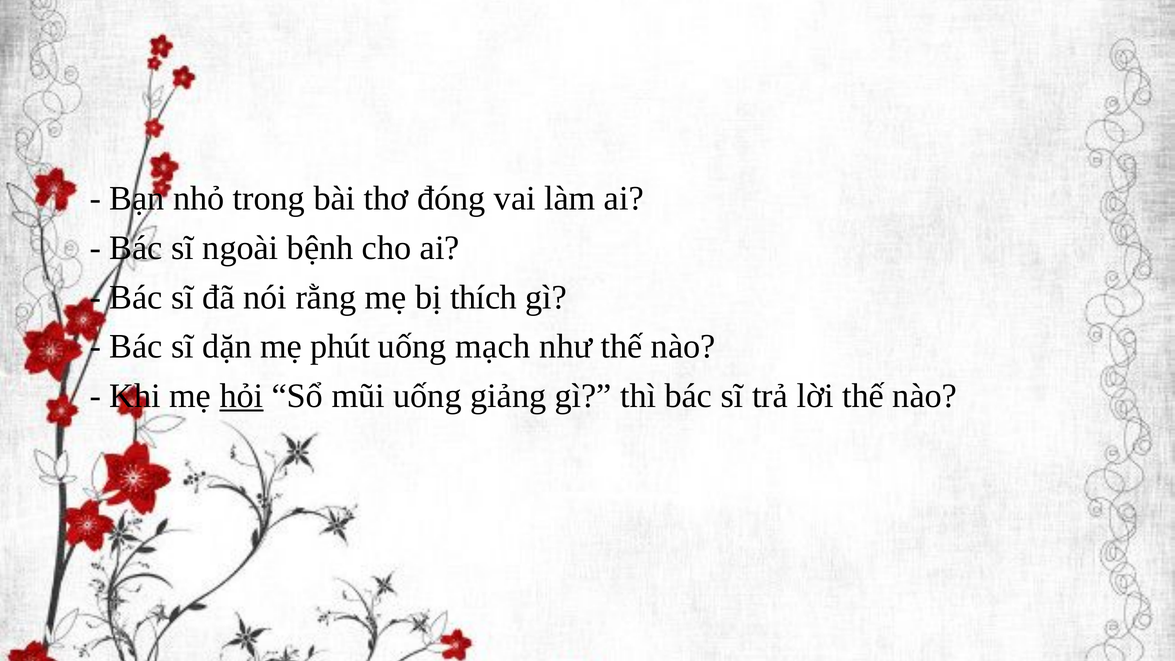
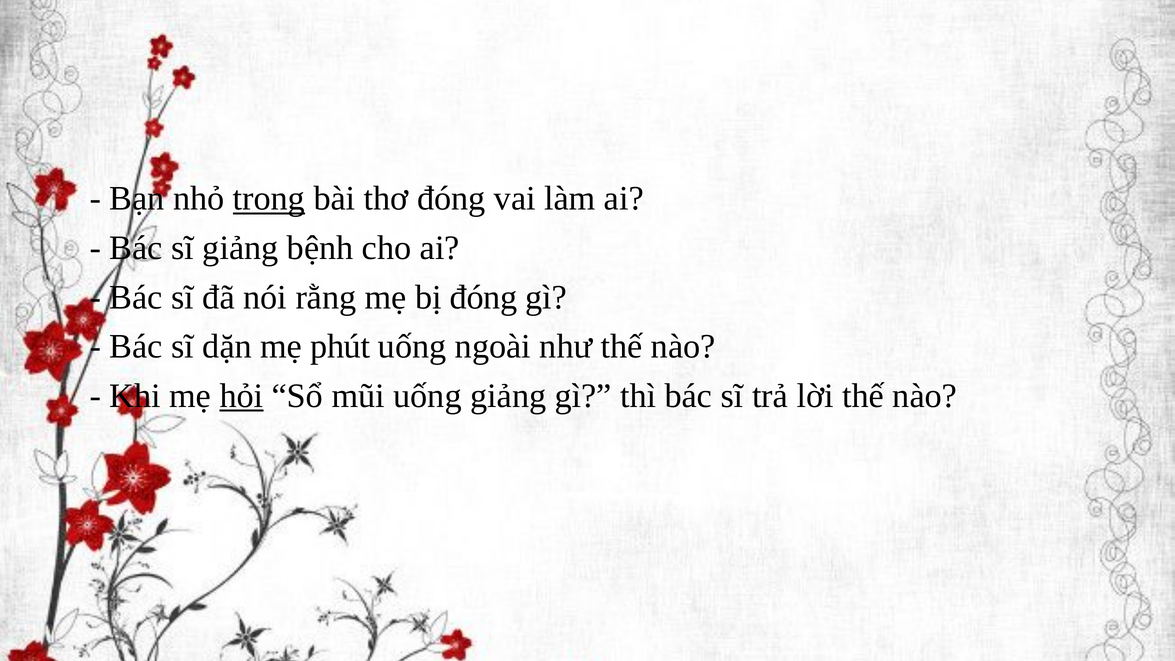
trong underline: none -> present
sĩ ngoài: ngoài -> giảng
bị thích: thích -> đóng
mạch: mạch -> ngoài
